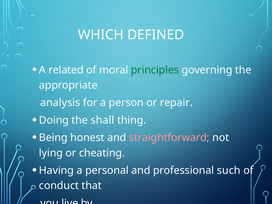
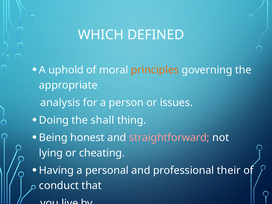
related: related -> uphold
principles colour: green -> orange
repair: repair -> issues
such: such -> their
